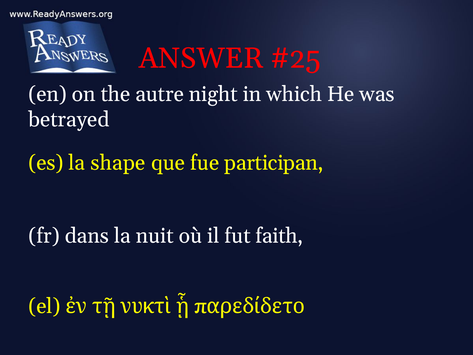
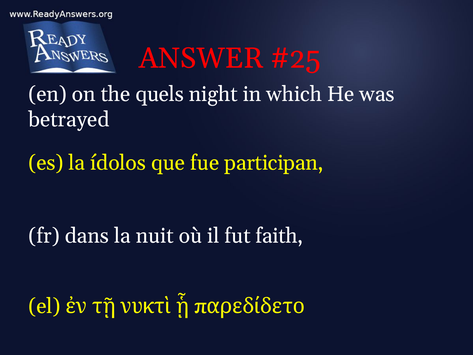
autre: autre -> quels
shape: shape -> ídolos
